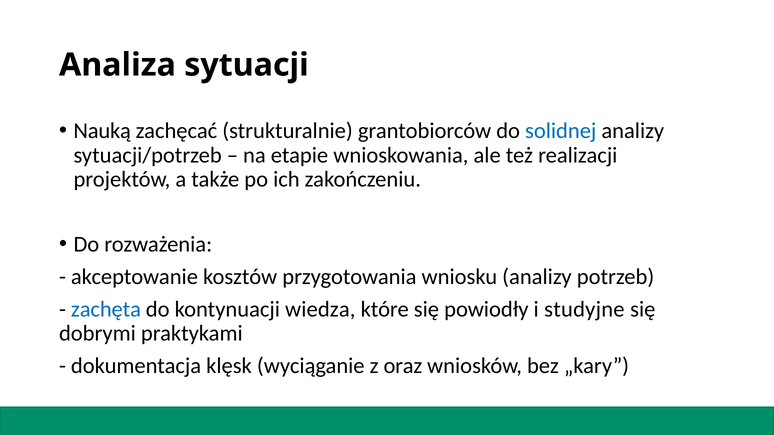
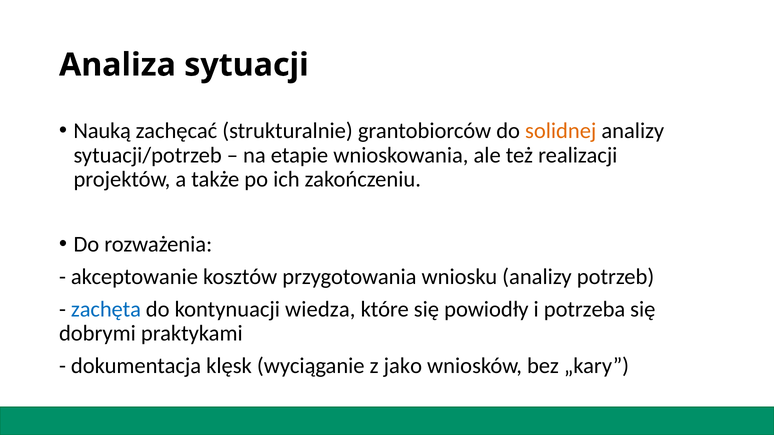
solidnej colour: blue -> orange
studyjne: studyjne -> potrzeba
oraz: oraz -> jako
